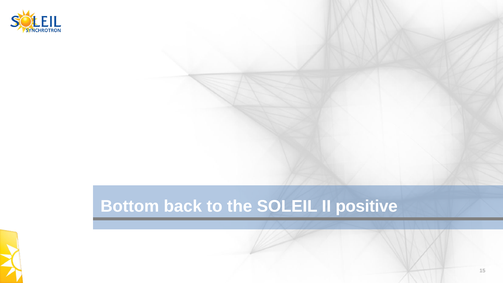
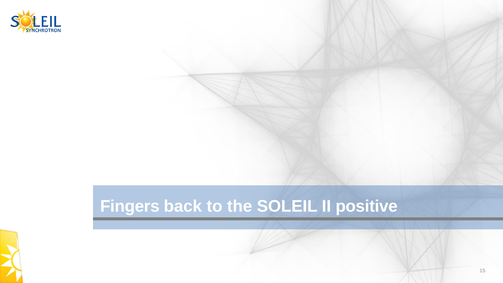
Bottom: Bottom -> Fingers
